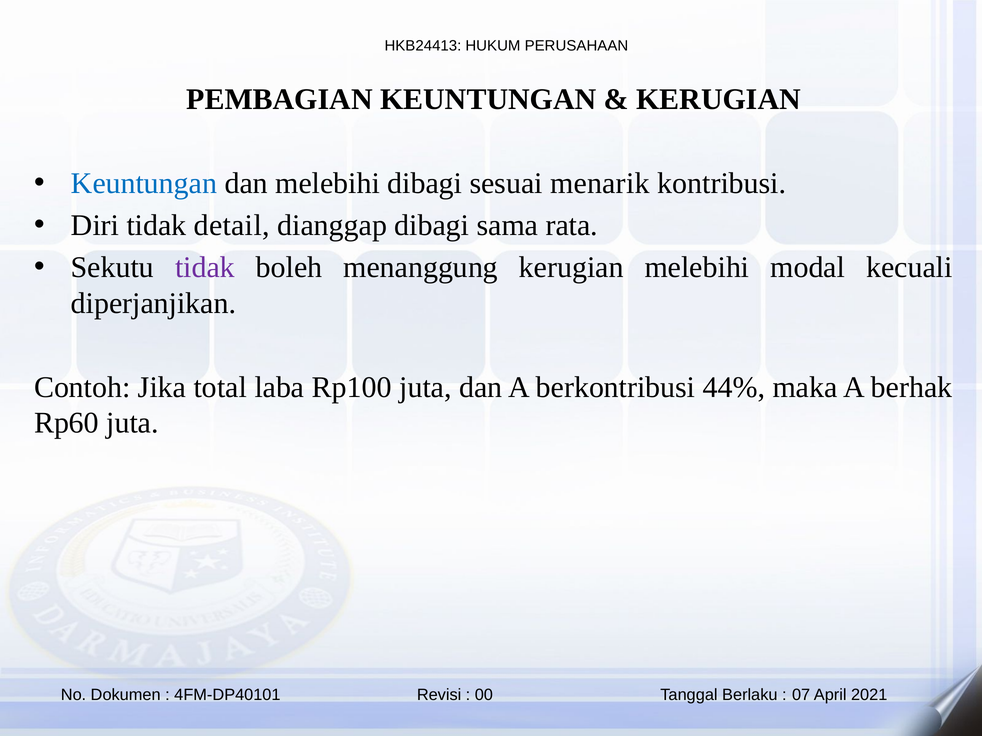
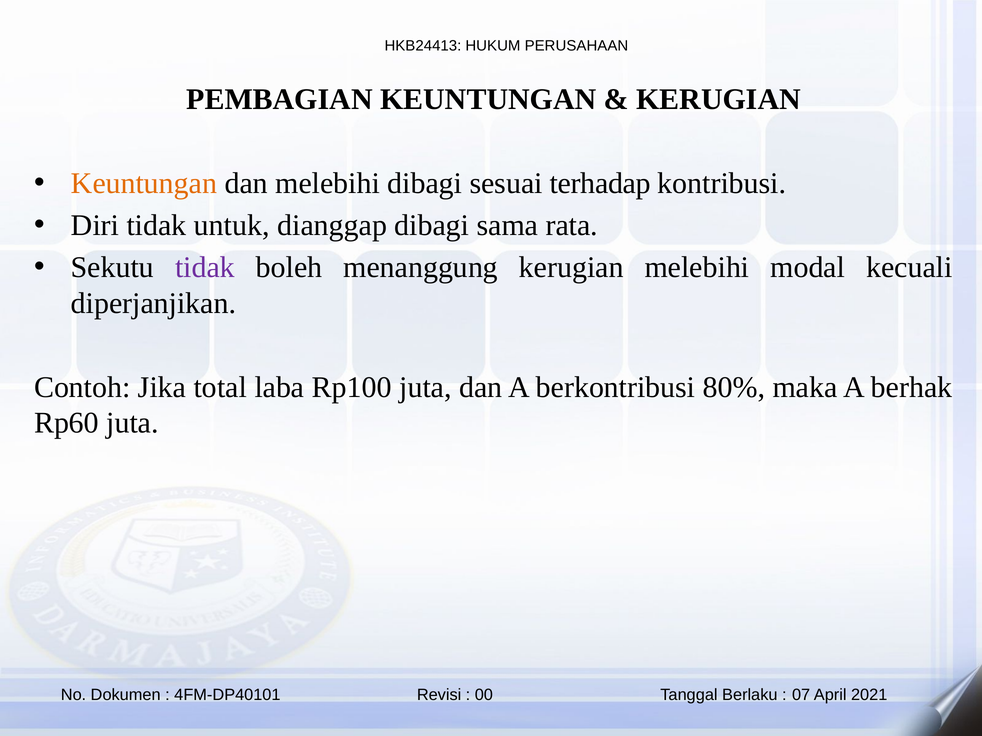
Keuntungan at (144, 183) colour: blue -> orange
menarik: menarik -> terhadap
detail: detail -> untuk
44%: 44% -> 80%
